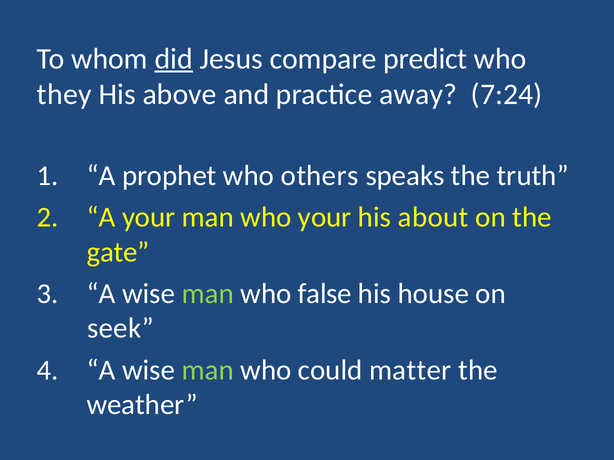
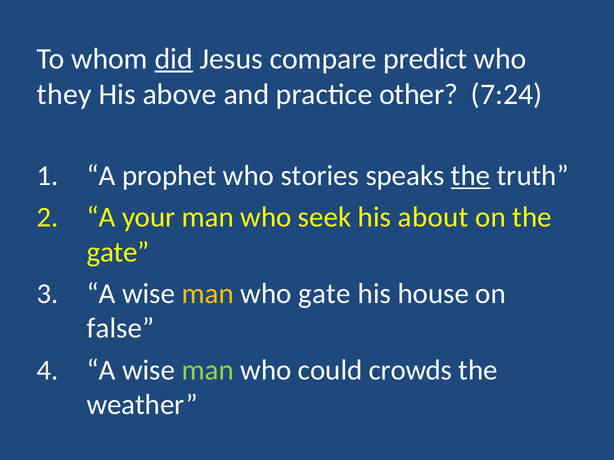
away: away -> other
others: others -> stories
the at (471, 176) underline: none -> present
who your: your -> seek
man at (208, 294) colour: light green -> yellow
who false: false -> gate
seek: seek -> false
matter: matter -> crowds
